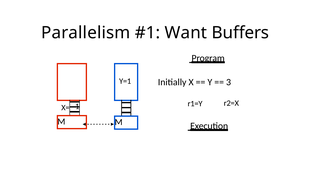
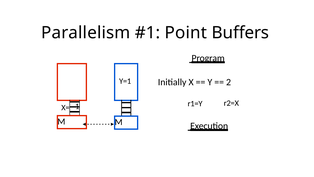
Want: Want -> Point
3: 3 -> 2
